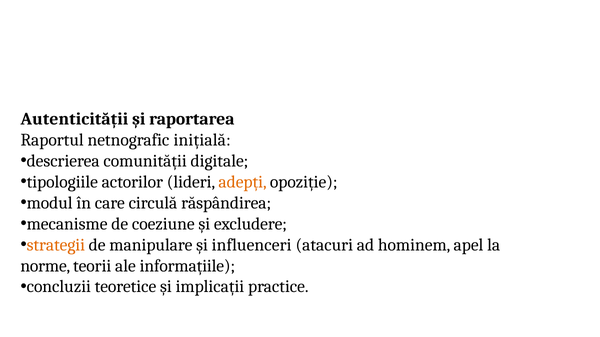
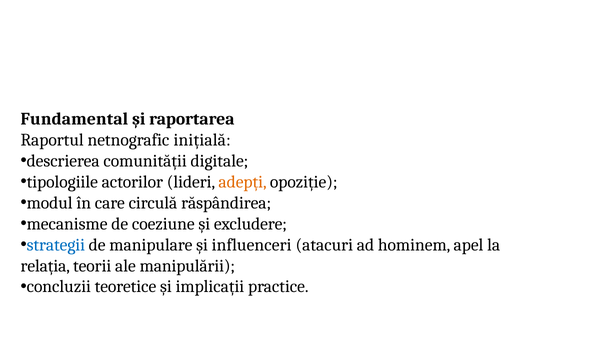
Autenticității: Autenticității -> Fundamental
strategii colour: orange -> blue
norme: norme -> relația
informațiile: informațiile -> manipulării
